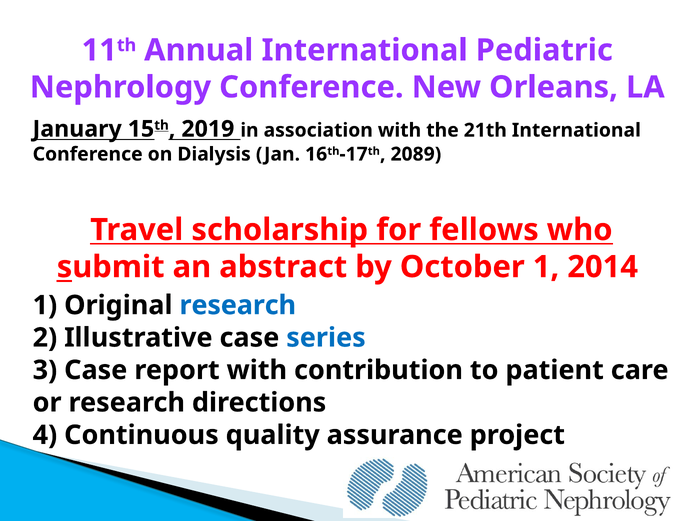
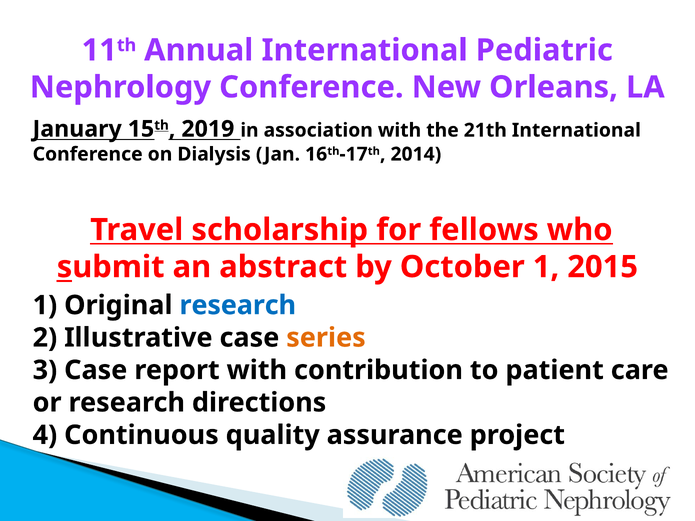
2089: 2089 -> 2014
2014: 2014 -> 2015
series colour: blue -> orange
